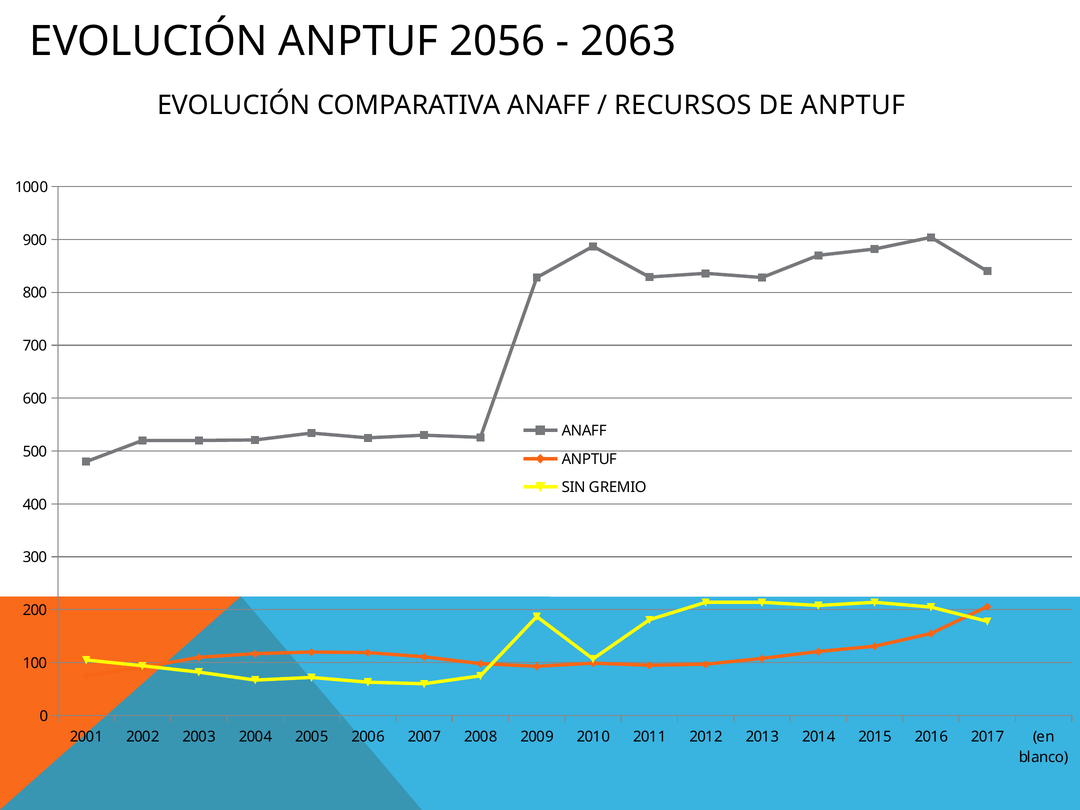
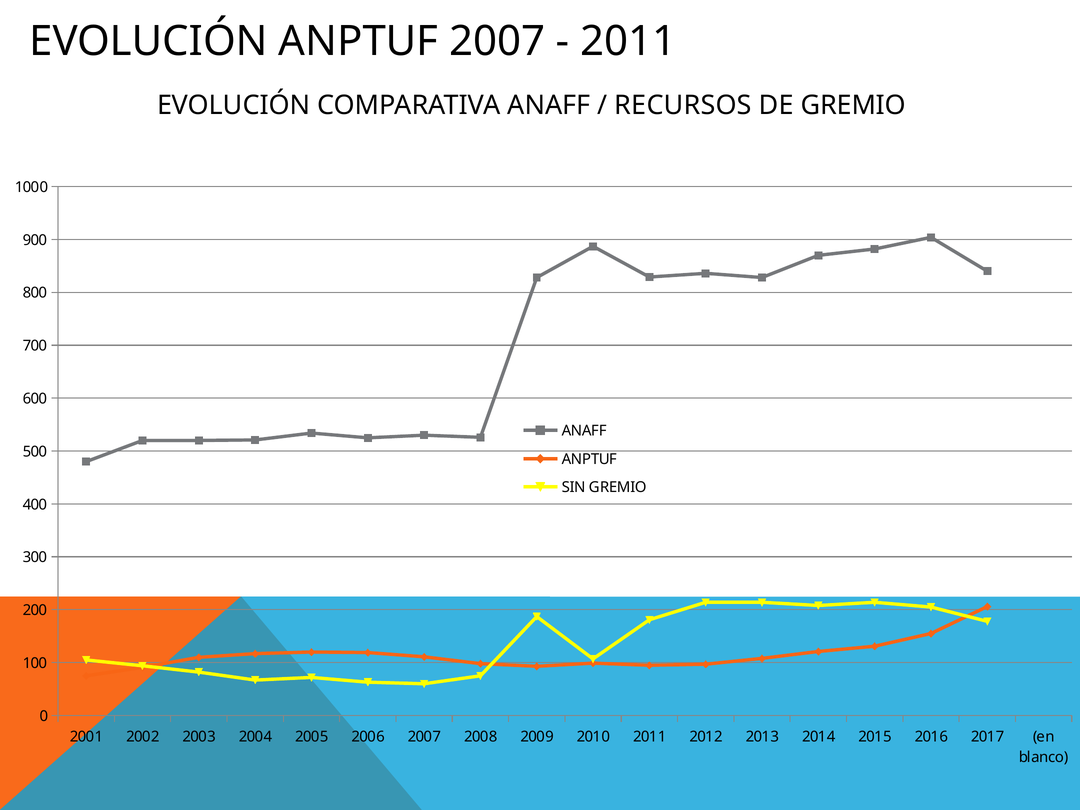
ANPTUF 2056: 2056 -> 2007
2063 at (628, 41): 2063 -> 2011
DE ANPTUF: ANPTUF -> GREMIO
